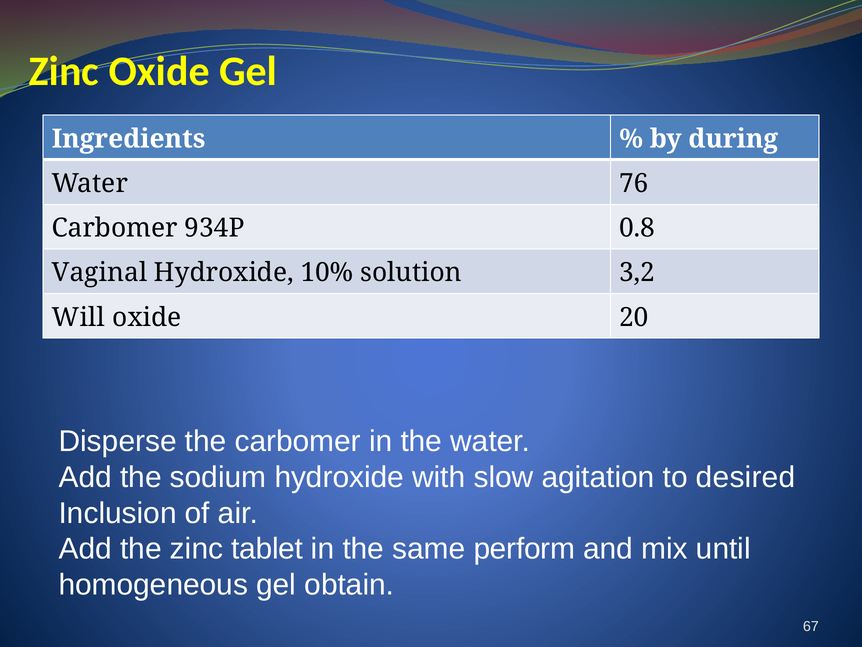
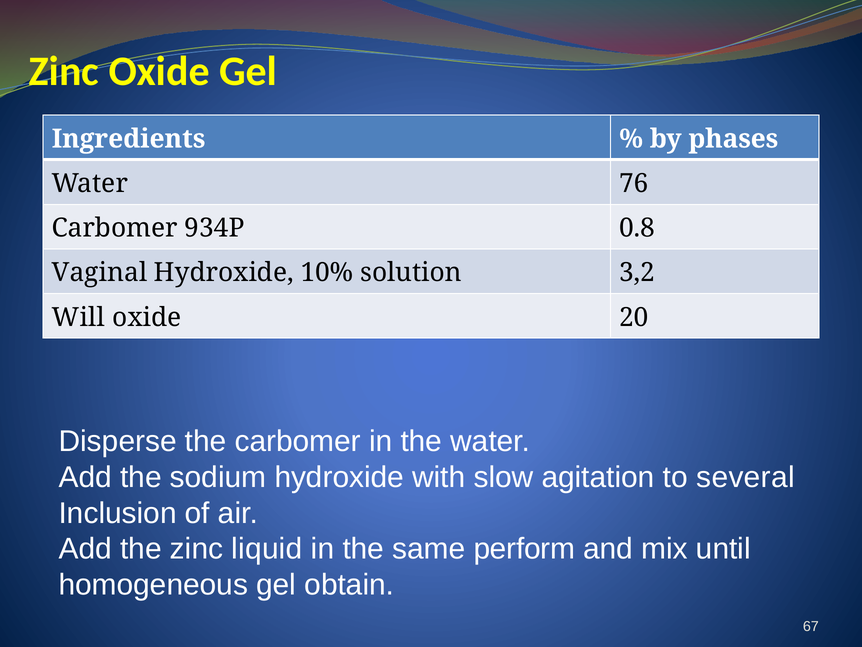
during: during -> phases
desired: desired -> several
tablet: tablet -> liquid
